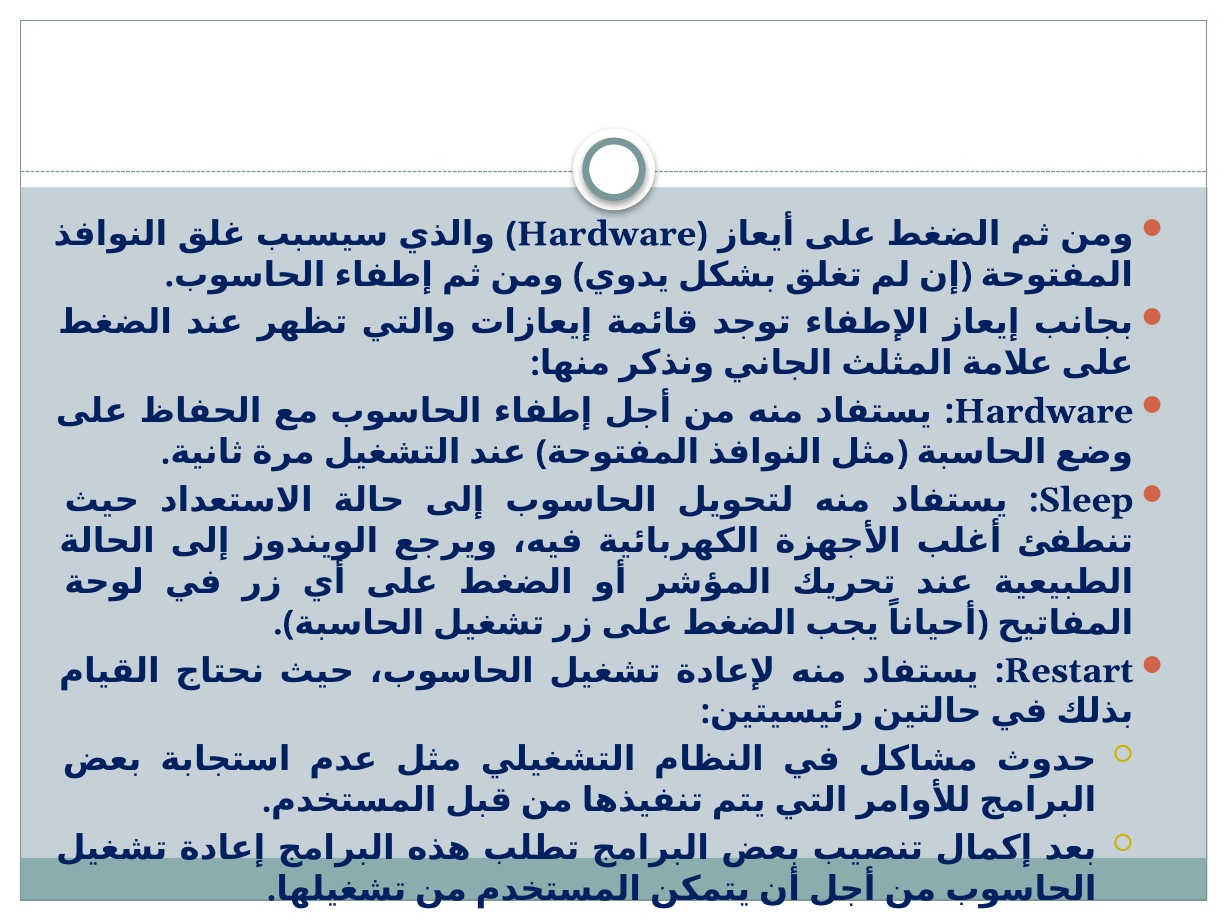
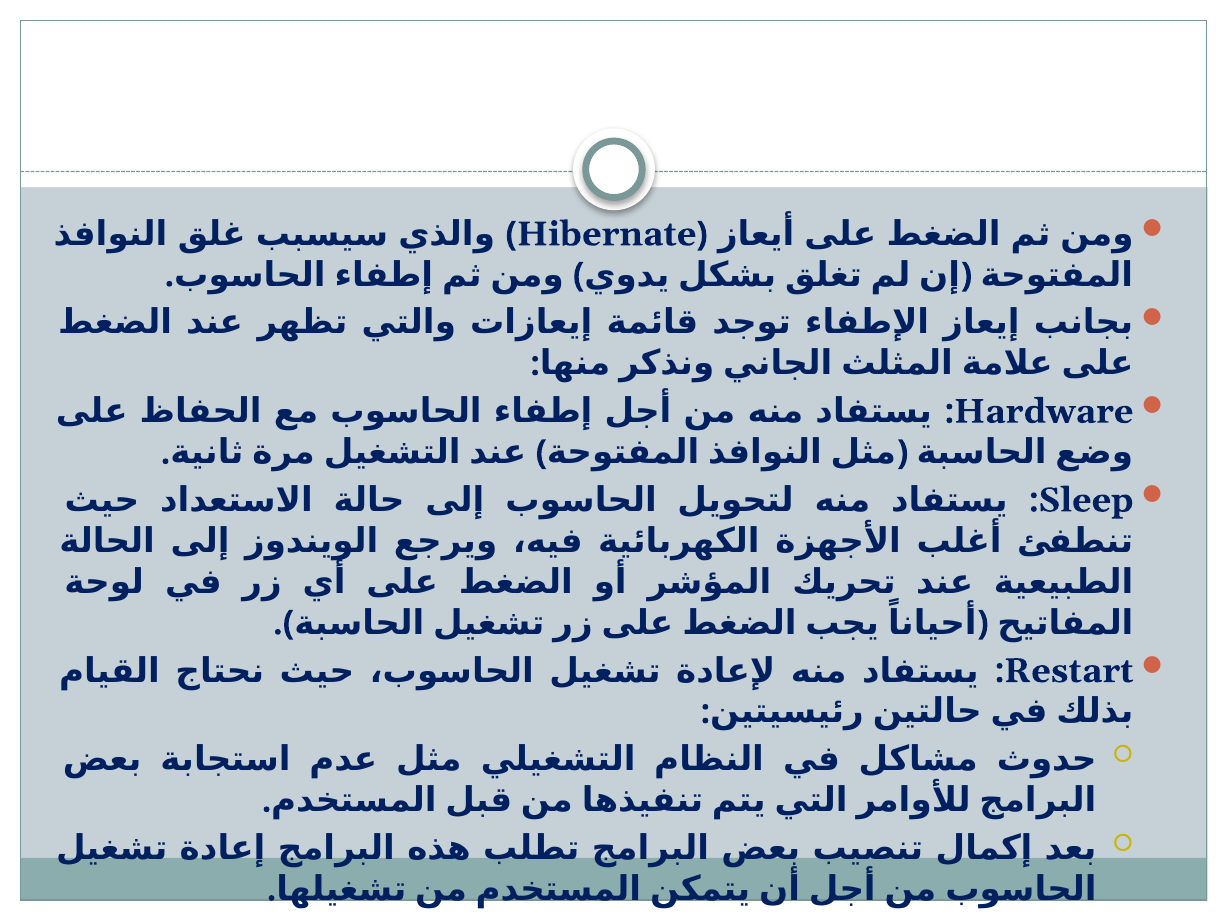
Hardware at (607, 234): Hardware -> Hibernate
